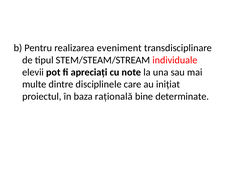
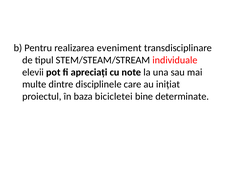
rațională: rațională -> bicicletei
